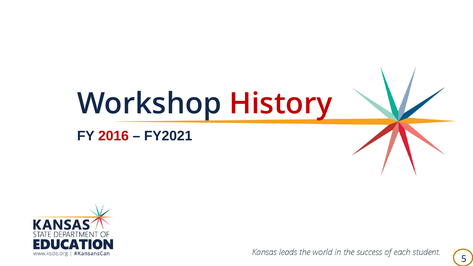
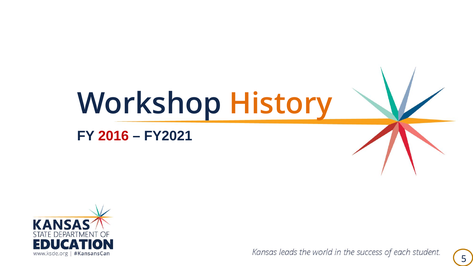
History colour: red -> orange
